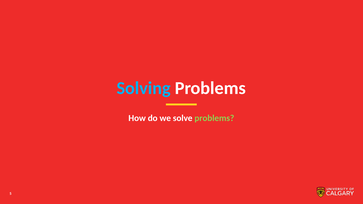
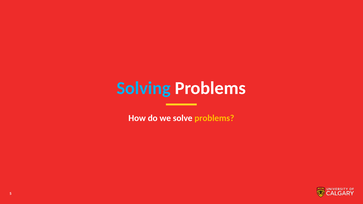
problems at (214, 118) colour: light green -> yellow
